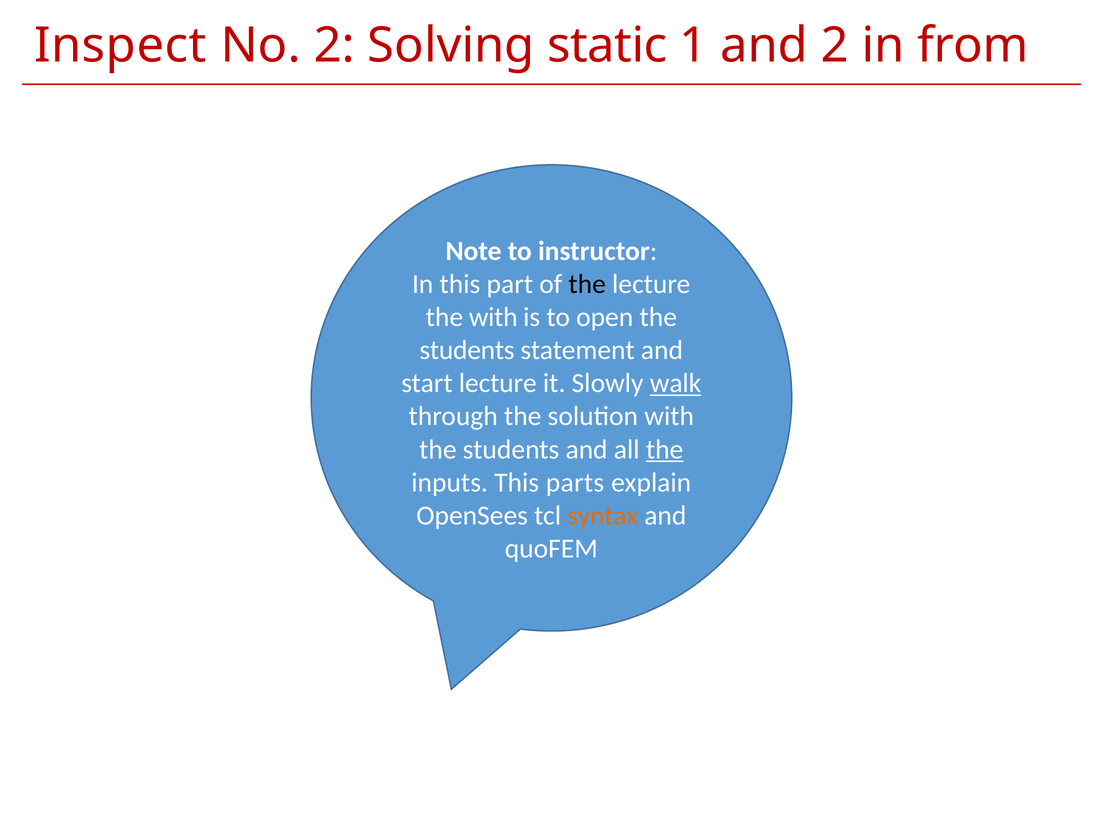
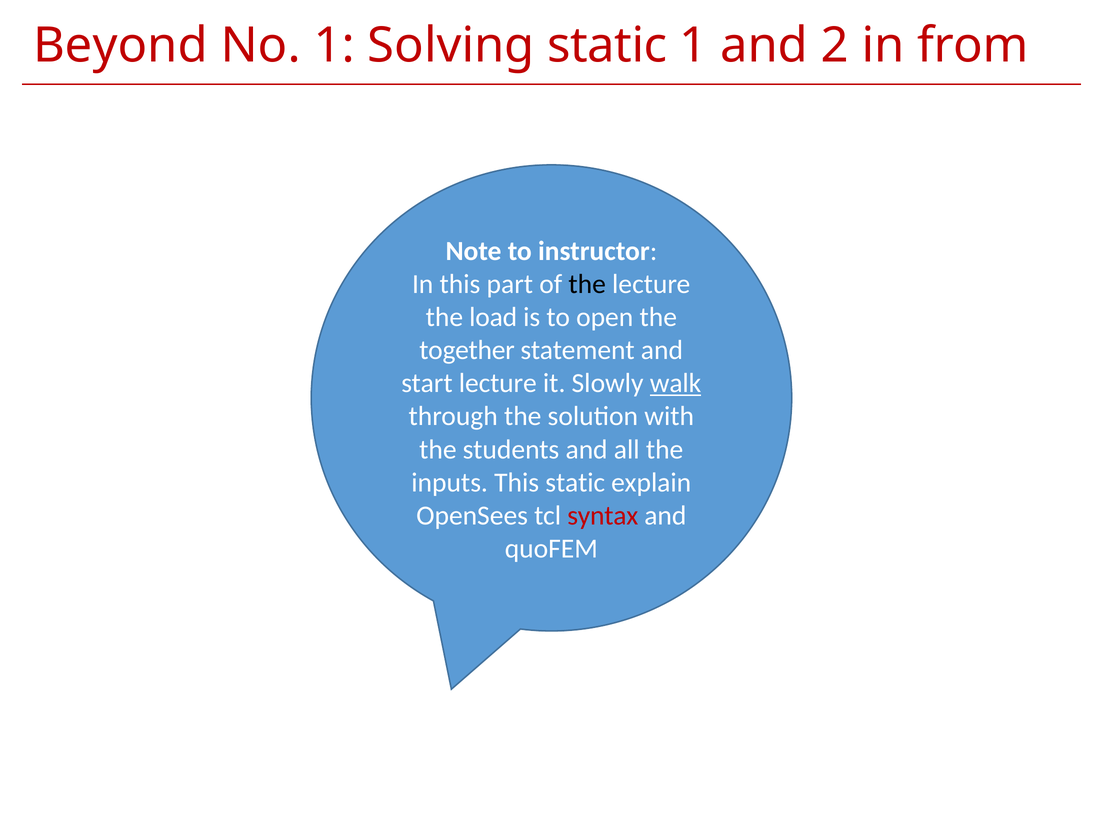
Inspect: Inspect -> Beyond
No 2: 2 -> 1
the with: with -> load
students at (467, 350): students -> together
the at (665, 450) underline: present -> none
This parts: parts -> static
syntax colour: orange -> red
